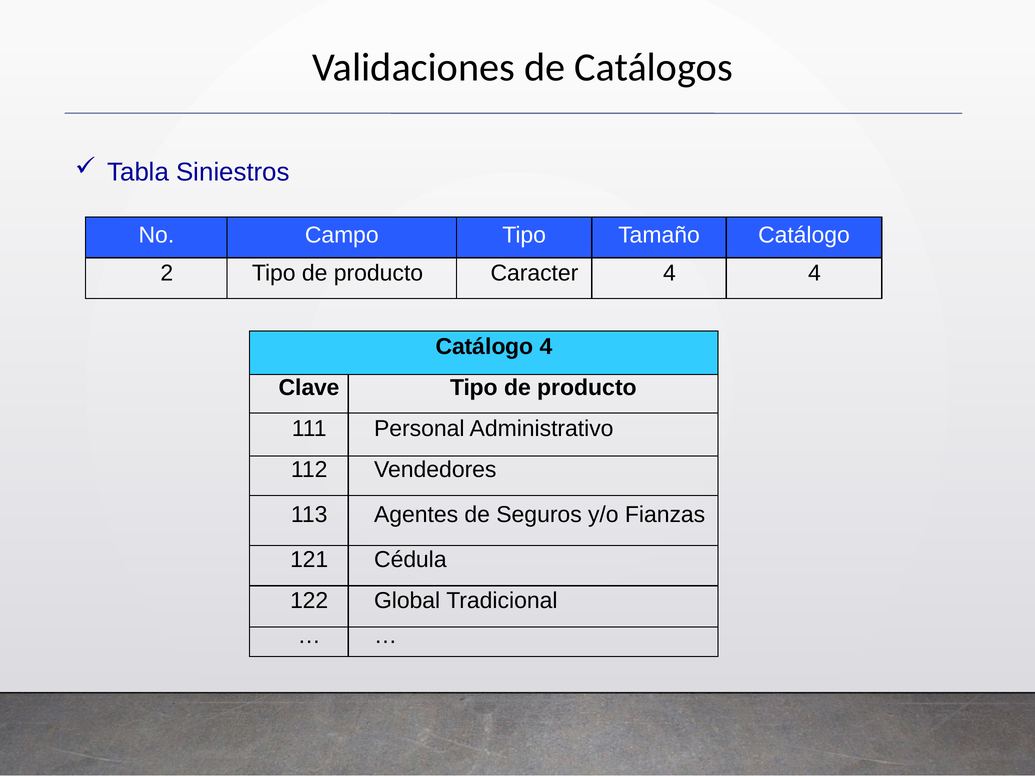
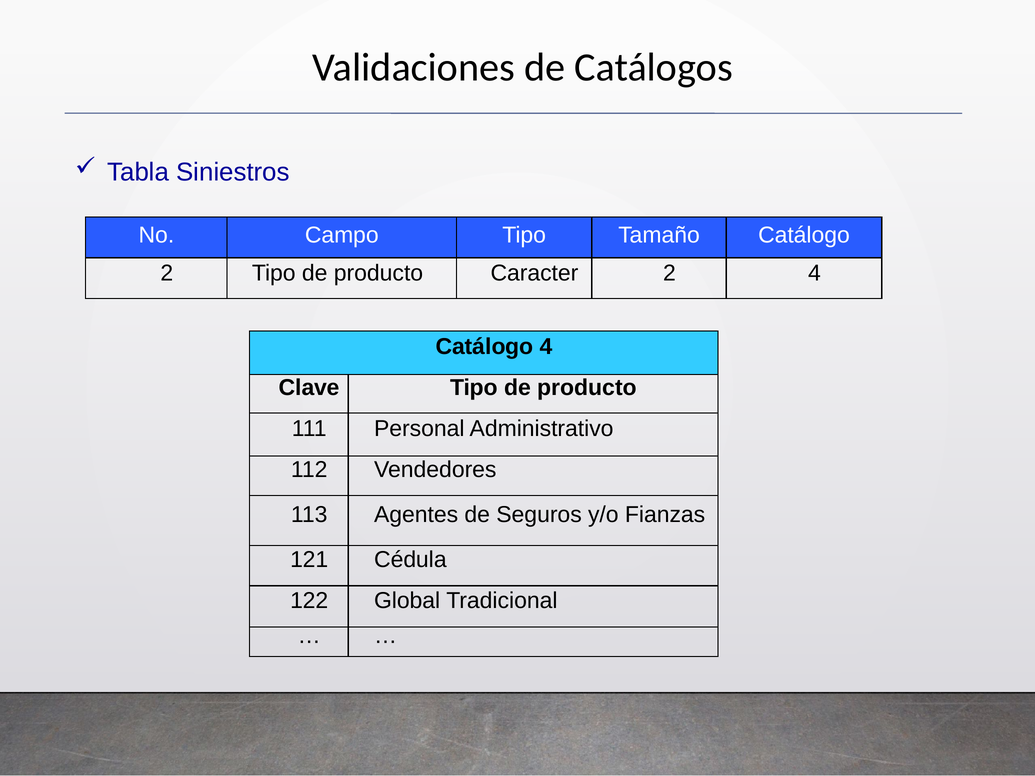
Caracter 4: 4 -> 2
